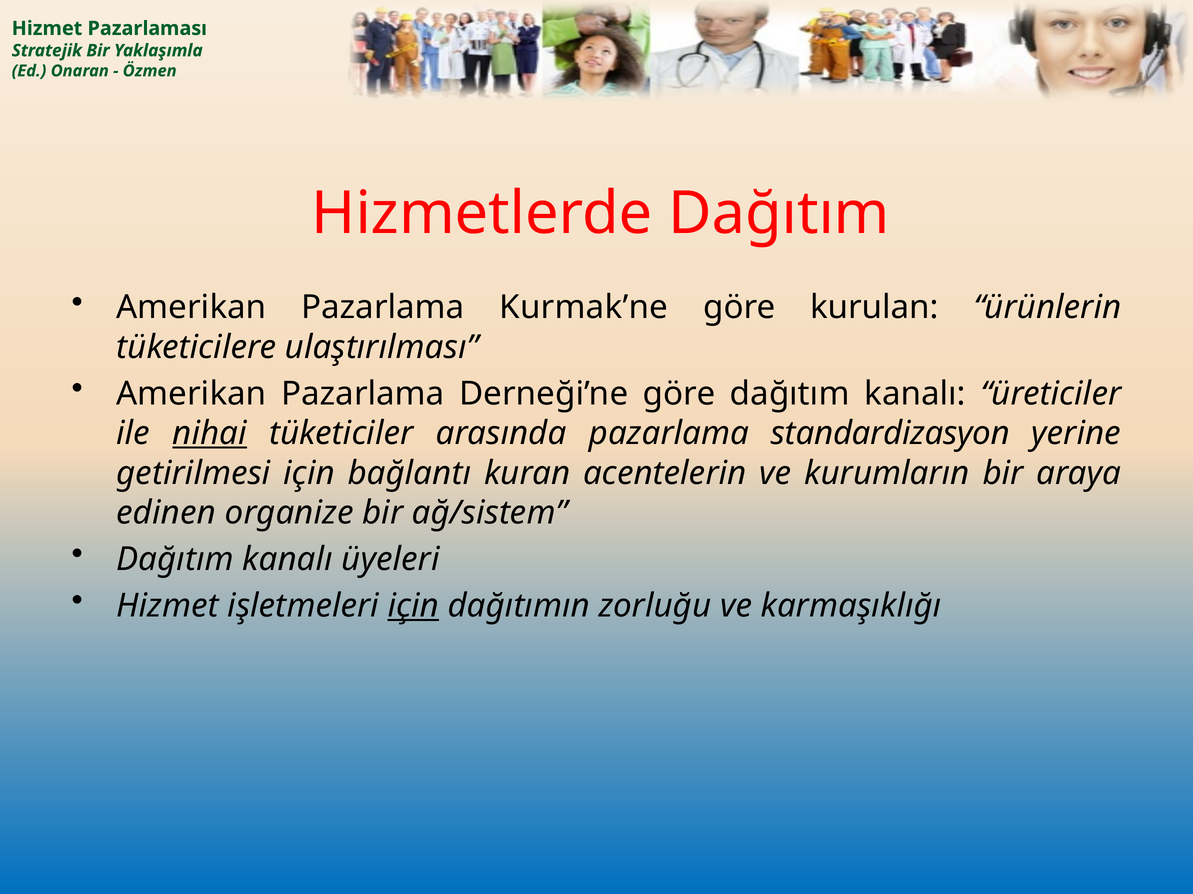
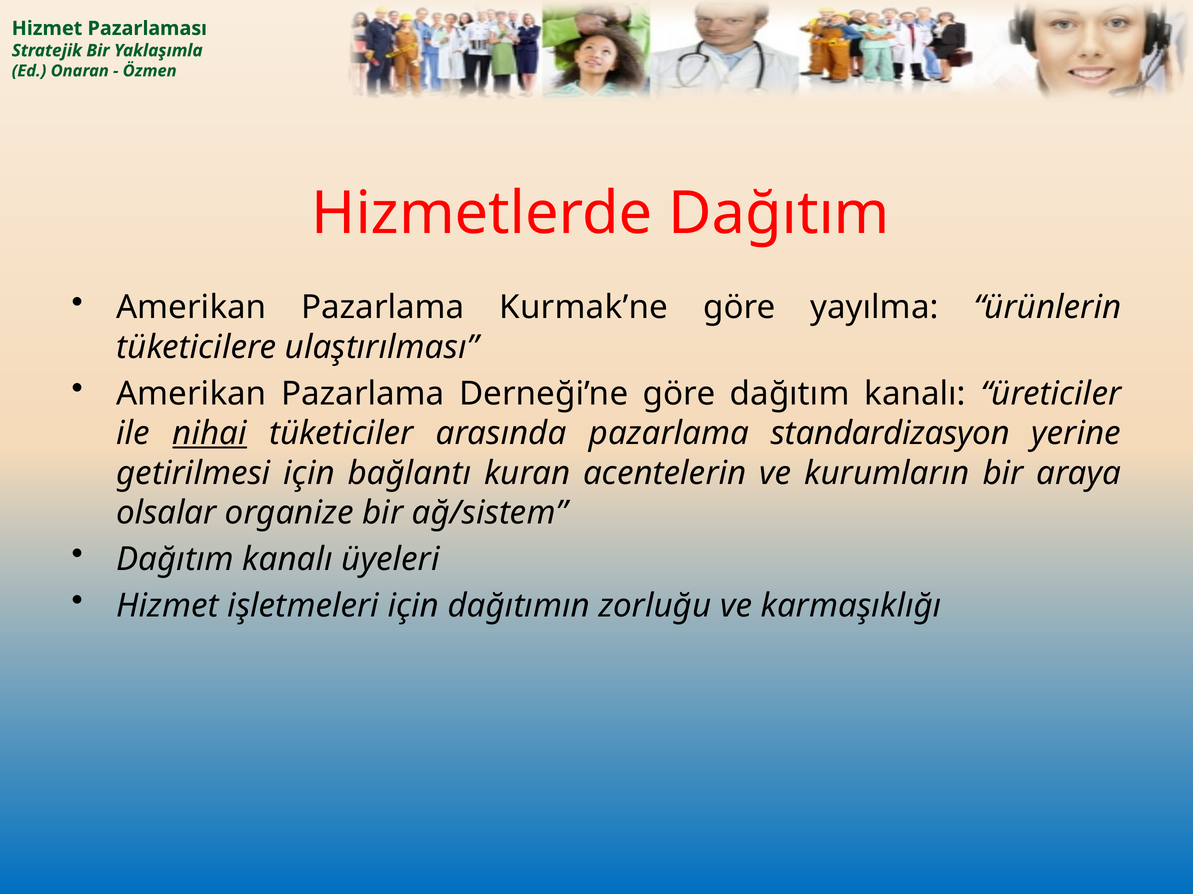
kurulan: kurulan -> yayılma
edinen: edinen -> olsalar
için at (413, 606) underline: present -> none
